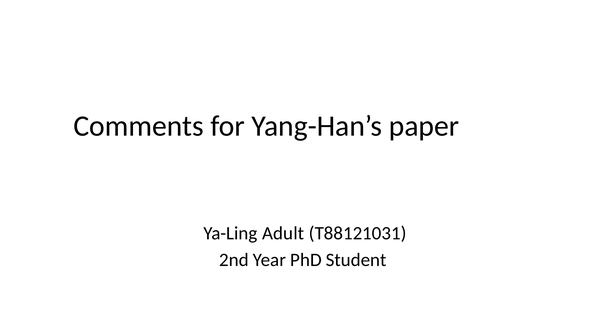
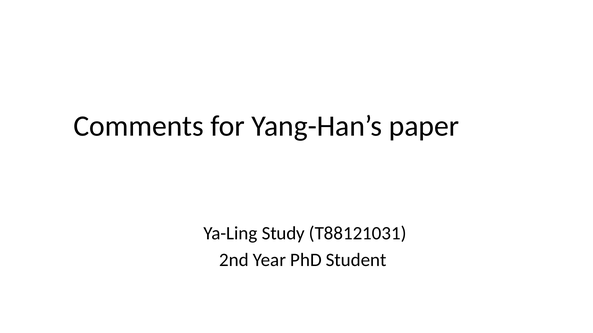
Adult: Adult -> Study
